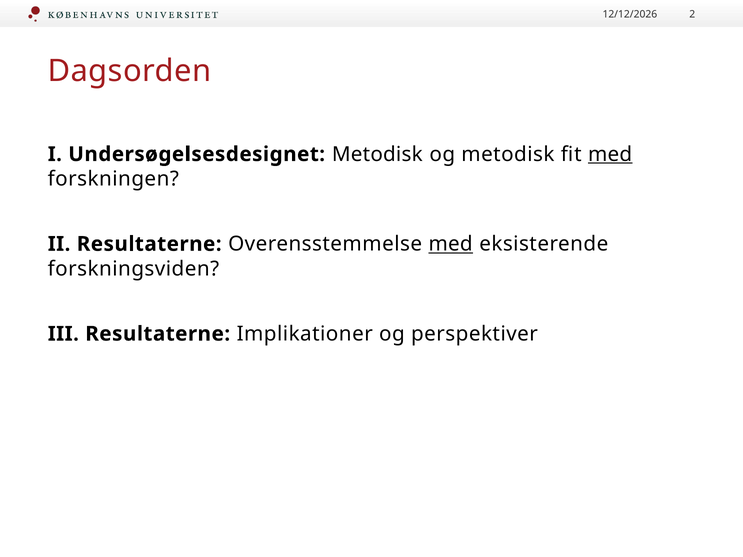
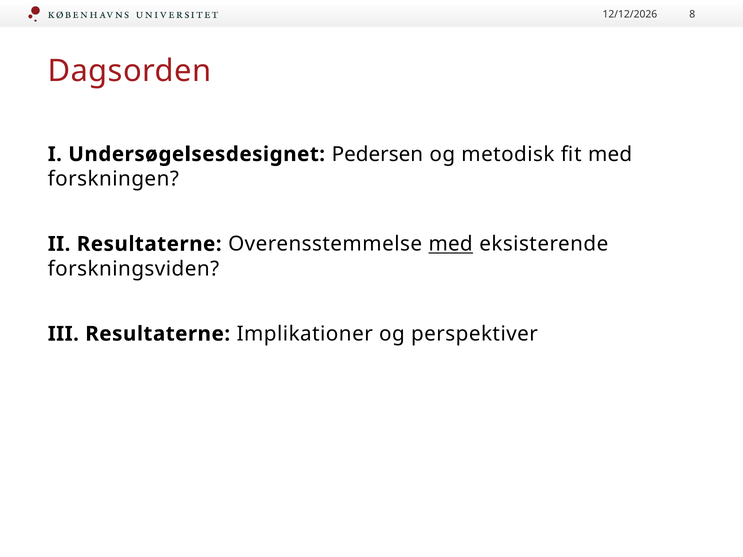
2: 2 -> 8
Undersøgelsesdesignet Metodisk: Metodisk -> Pedersen
med at (610, 154) underline: present -> none
